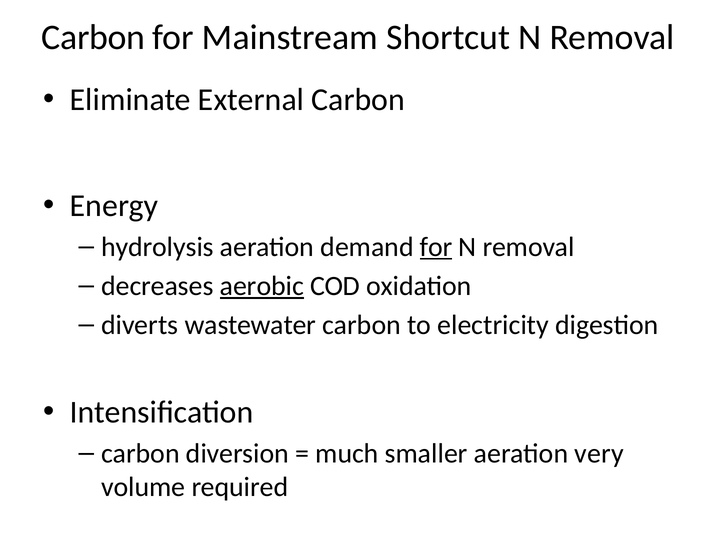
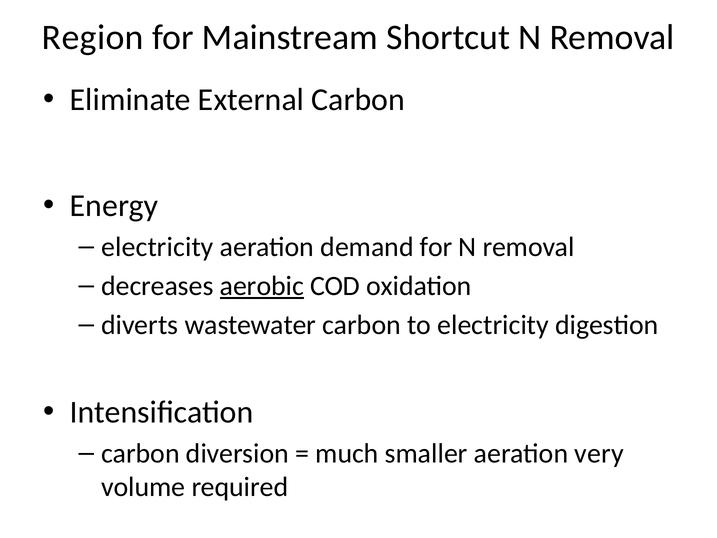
Carbon at (93, 38): Carbon -> Region
hydrolysis at (157, 247): hydrolysis -> electricity
for at (436, 247) underline: present -> none
